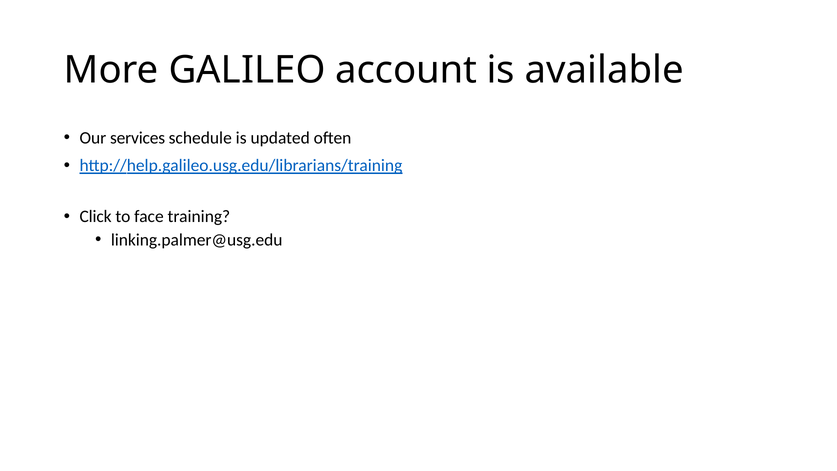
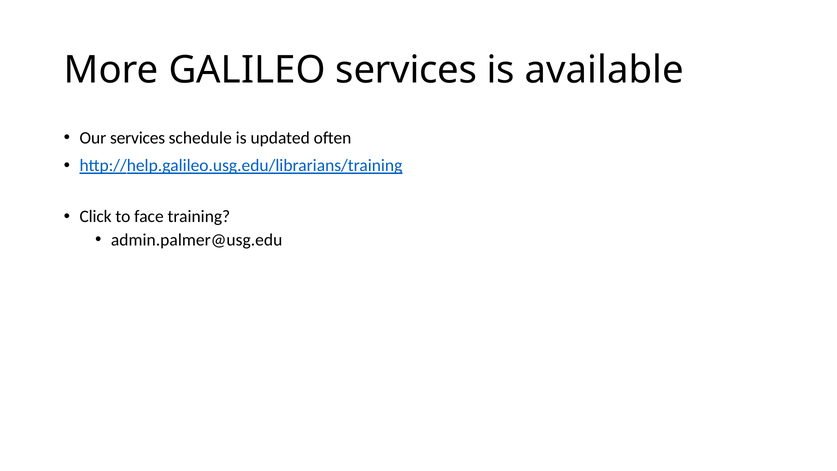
GALILEO account: account -> services
linking.palmer@usg.edu: linking.palmer@usg.edu -> admin.palmer@usg.edu
